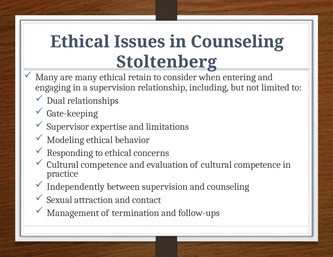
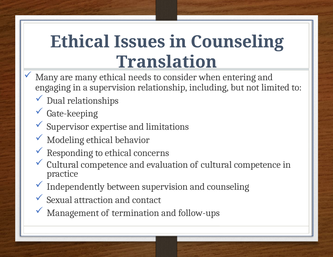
Stoltenberg: Stoltenberg -> Translation
retain: retain -> needs
